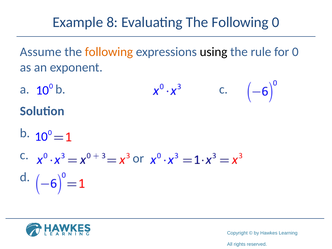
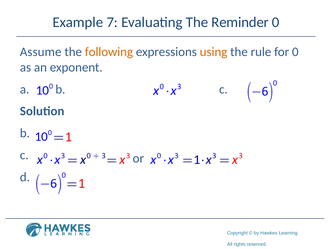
8: 8 -> 7
Evaluating The Following: Following -> Reminder
using colour: black -> orange
